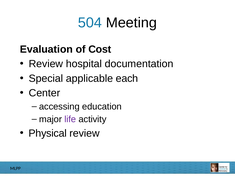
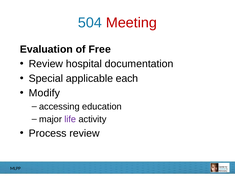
Meeting colour: black -> red
Cost: Cost -> Free
Center: Center -> Modify
Physical: Physical -> Process
